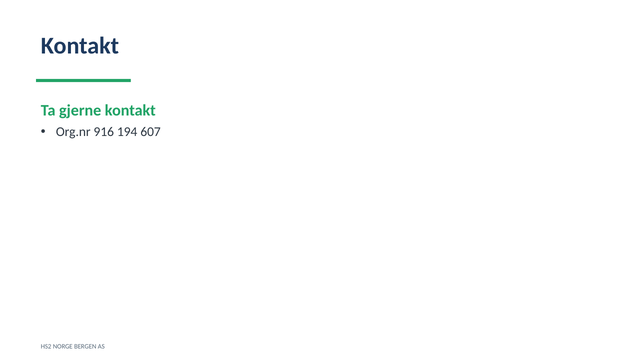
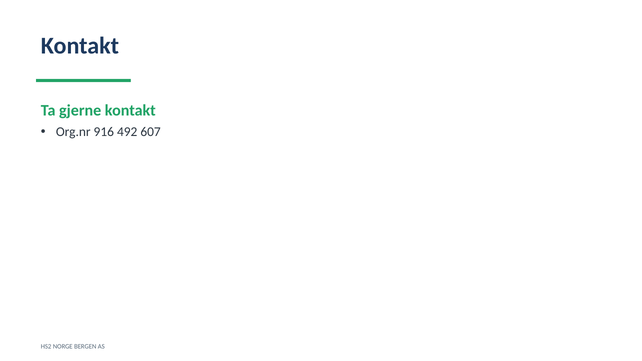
194: 194 -> 492
